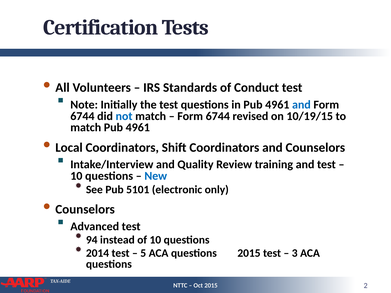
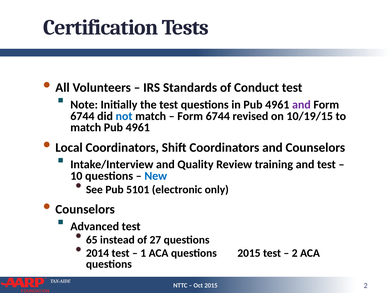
and at (301, 105) colour: blue -> purple
94: 94 -> 65
of 10: 10 -> 27
5: 5 -> 1
3 at (295, 253): 3 -> 2
